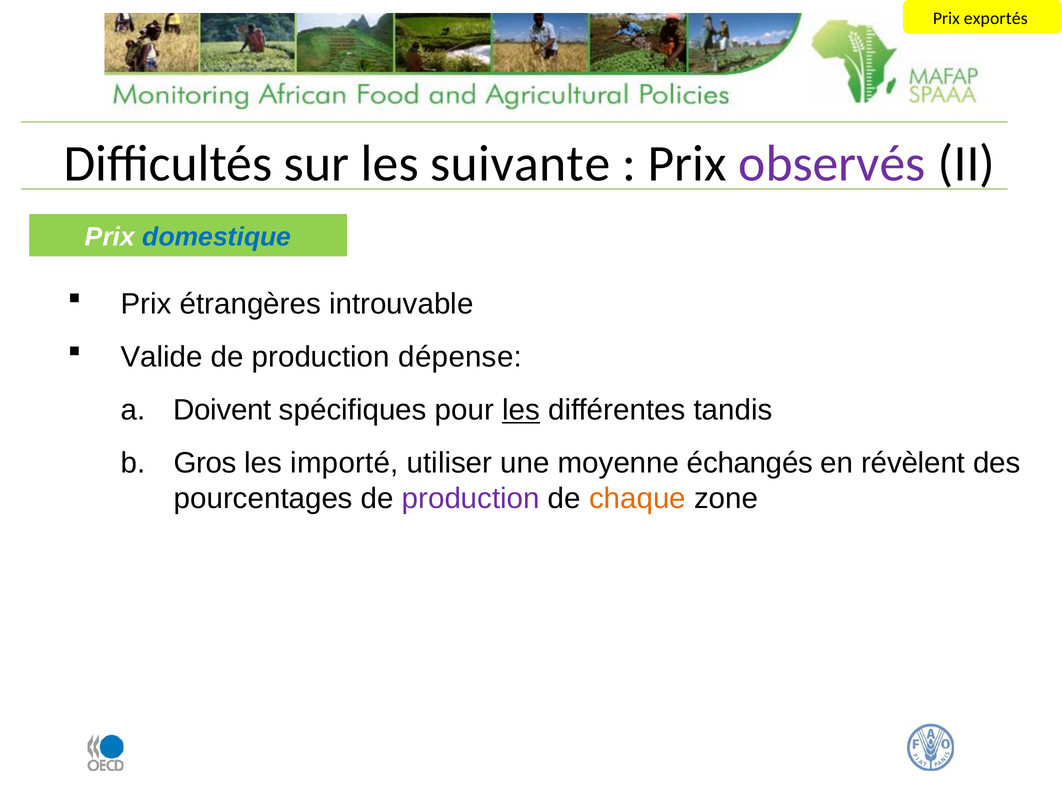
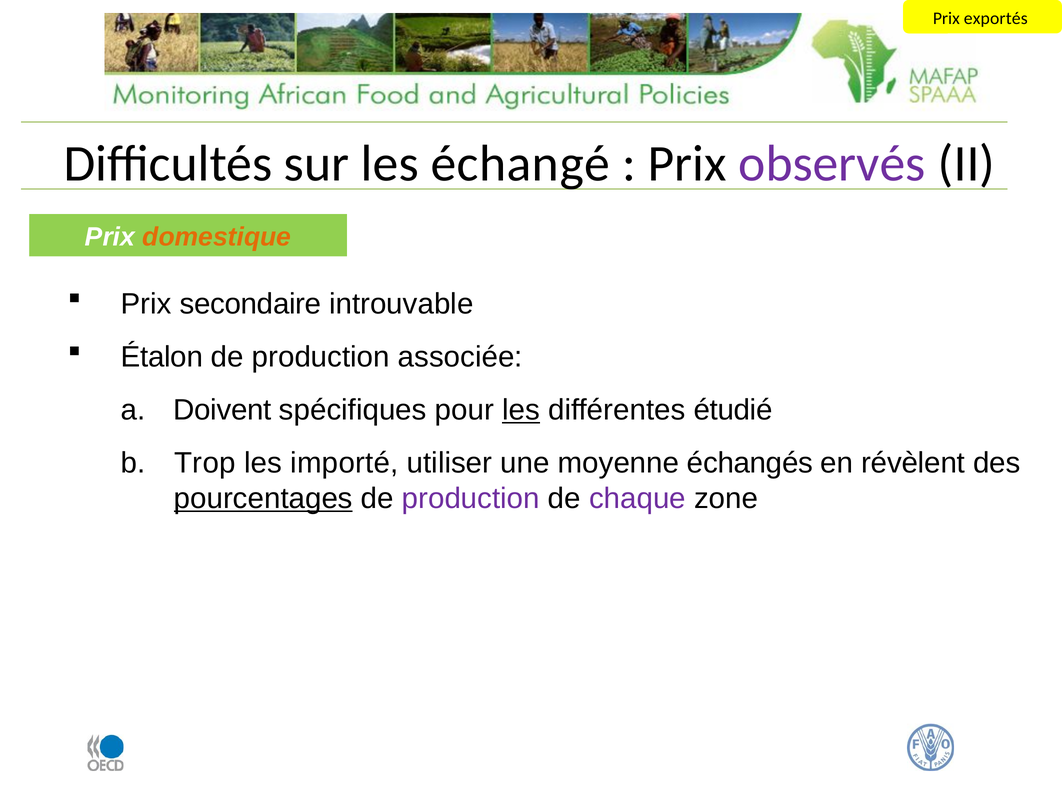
suivante: suivante -> échangé
domestique colour: blue -> orange
étrangères: étrangères -> secondaire
Valide: Valide -> Étalon
dépense: dépense -> associée
tandis: tandis -> étudié
Gros: Gros -> Trop
pourcentages underline: none -> present
chaque colour: orange -> purple
